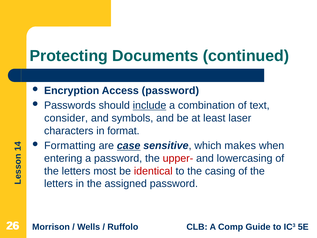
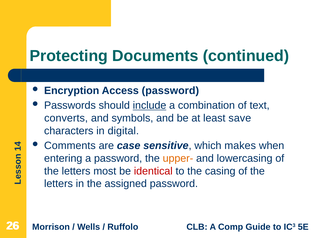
consider: consider -> converts
laser: laser -> save
format: format -> digital
Formatting: Formatting -> Comments
case underline: present -> none
upper- colour: red -> orange
